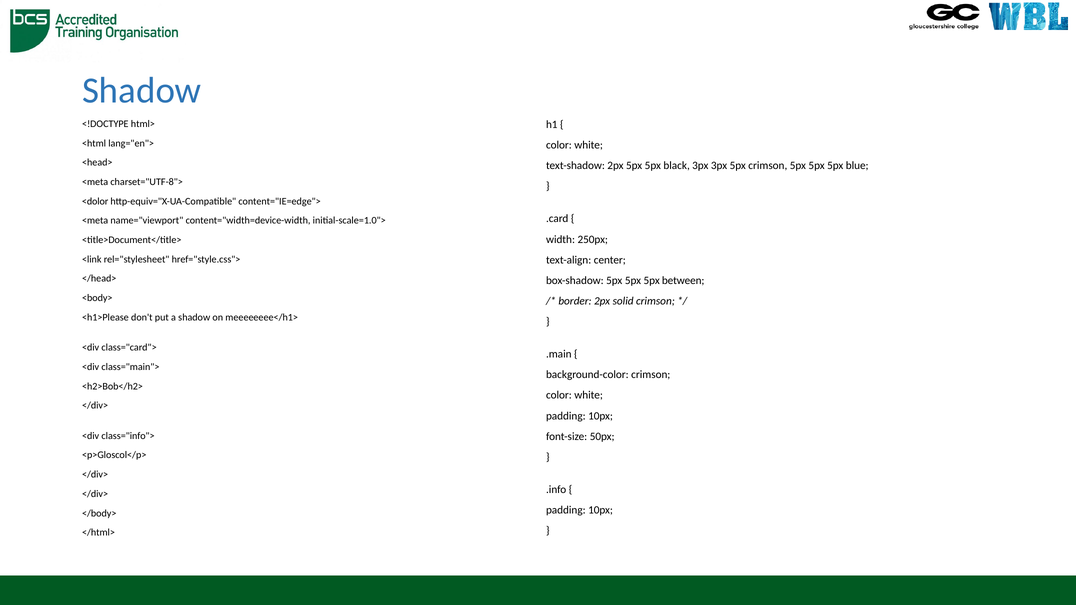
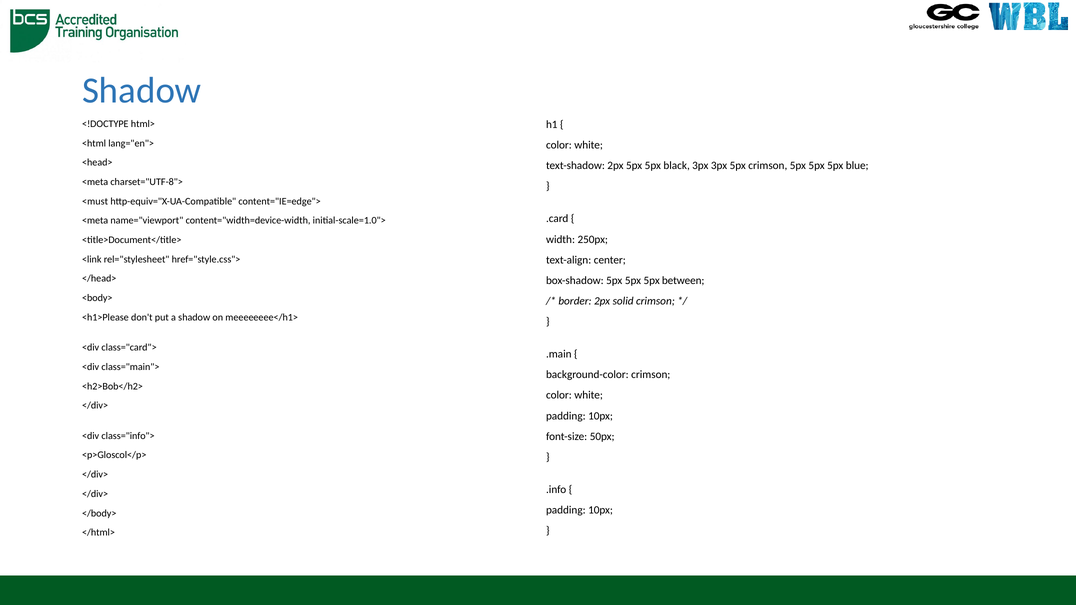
<dolor: <dolor -> <must
